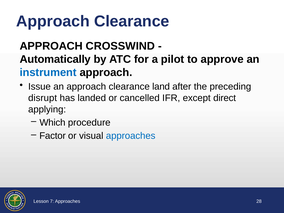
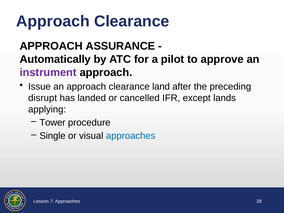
CROSSWIND: CROSSWIND -> ASSURANCE
instrument colour: blue -> purple
direct: direct -> lands
Which: Which -> Tower
Factor: Factor -> Single
